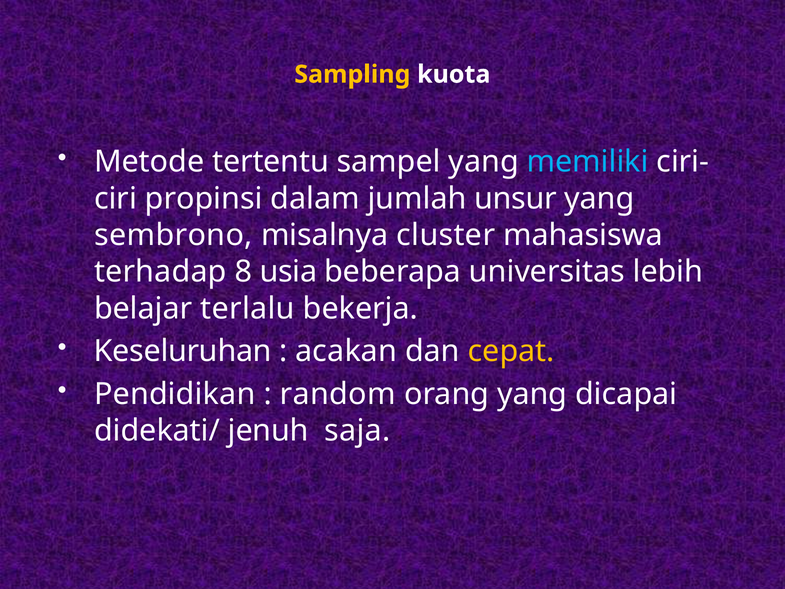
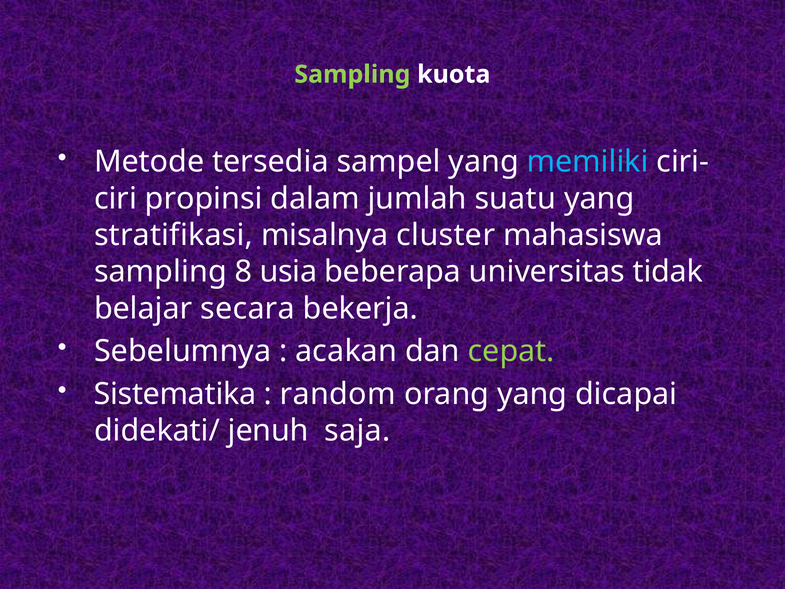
Sampling at (352, 74) colour: yellow -> light green
tertentu: tertentu -> tersedia
unsur: unsur -> suatu
sembrono: sembrono -> stratifikasi
terhadap at (160, 272): terhadap -> sampling
lebih: lebih -> tidak
terlalu: terlalu -> secara
Keseluruhan: Keseluruhan -> Sebelumnya
cepat colour: yellow -> light green
Pendidikan: Pendidikan -> Sistematika
